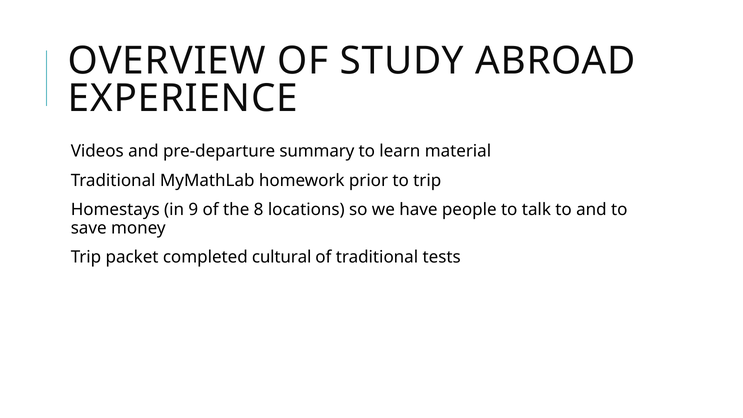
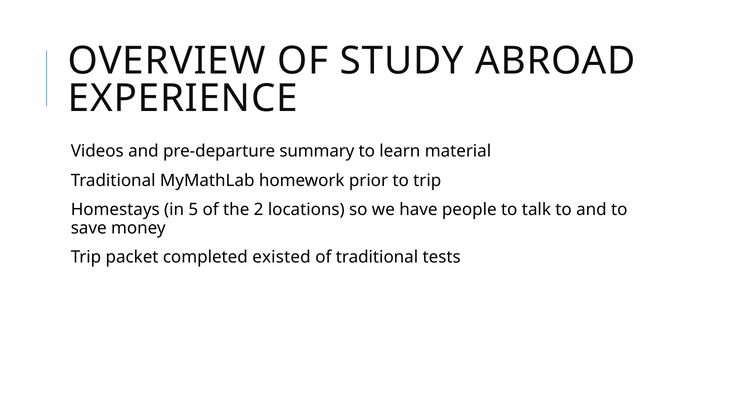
9: 9 -> 5
8: 8 -> 2
cultural: cultural -> existed
